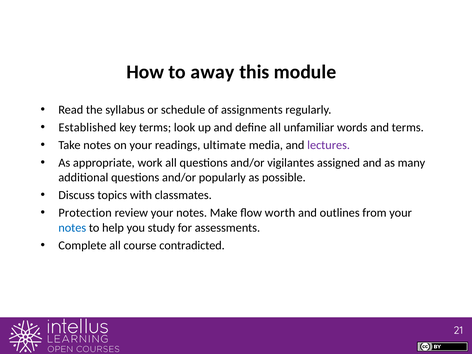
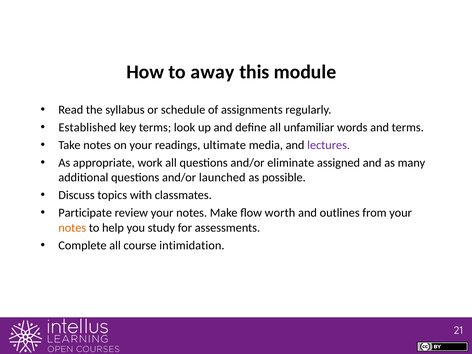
vigilantes: vigilantes -> eliminate
popularly: popularly -> launched
Protection: Protection -> Participate
notes at (72, 228) colour: blue -> orange
contradicted: contradicted -> intimidation
